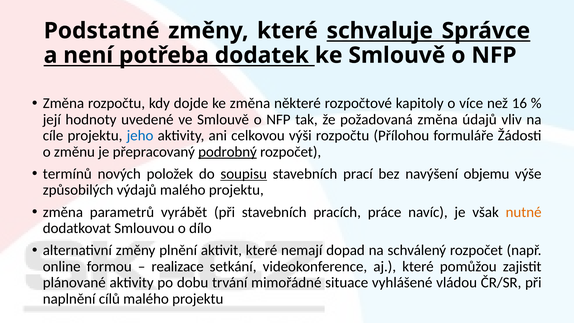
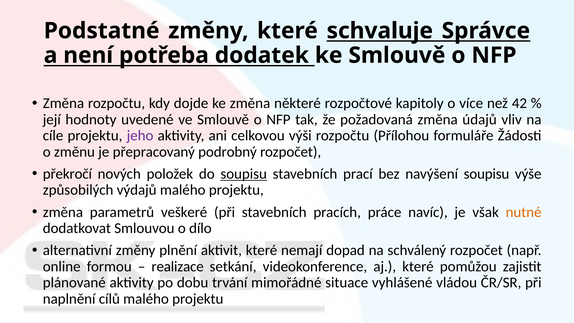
16: 16 -> 42
jeho colour: blue -> purple
podrobný underline: present -> none
termínů: termínů -> překročí
navýšení objemu: objemu -> soupisu
vyrábět: vyrábět -> veškeré
